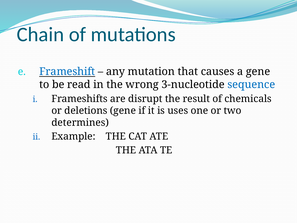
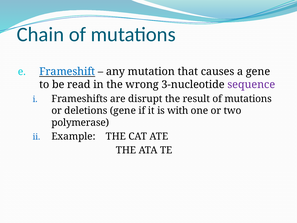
sequence colour: blue -> purple
result of chemicals: chemicals -> mutations
uses: uses -> with
determines: determines -> polymerase
